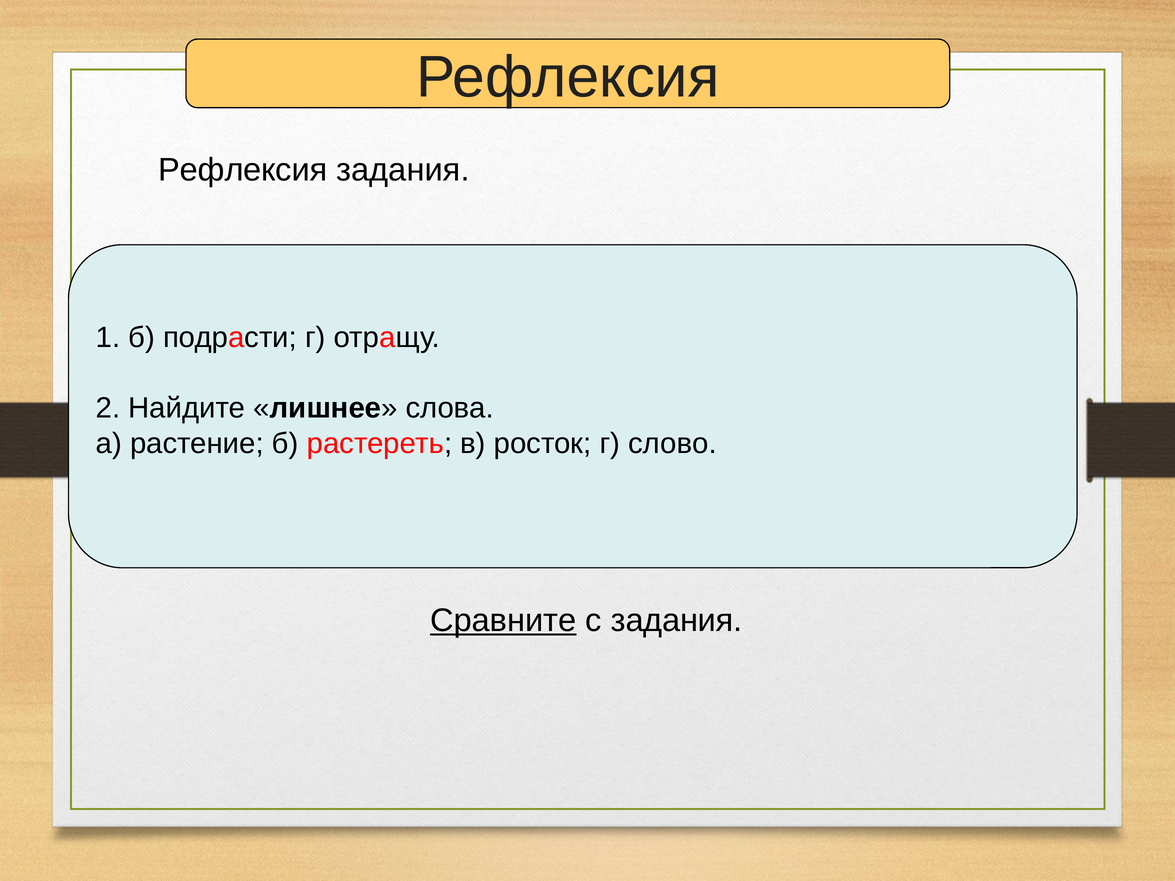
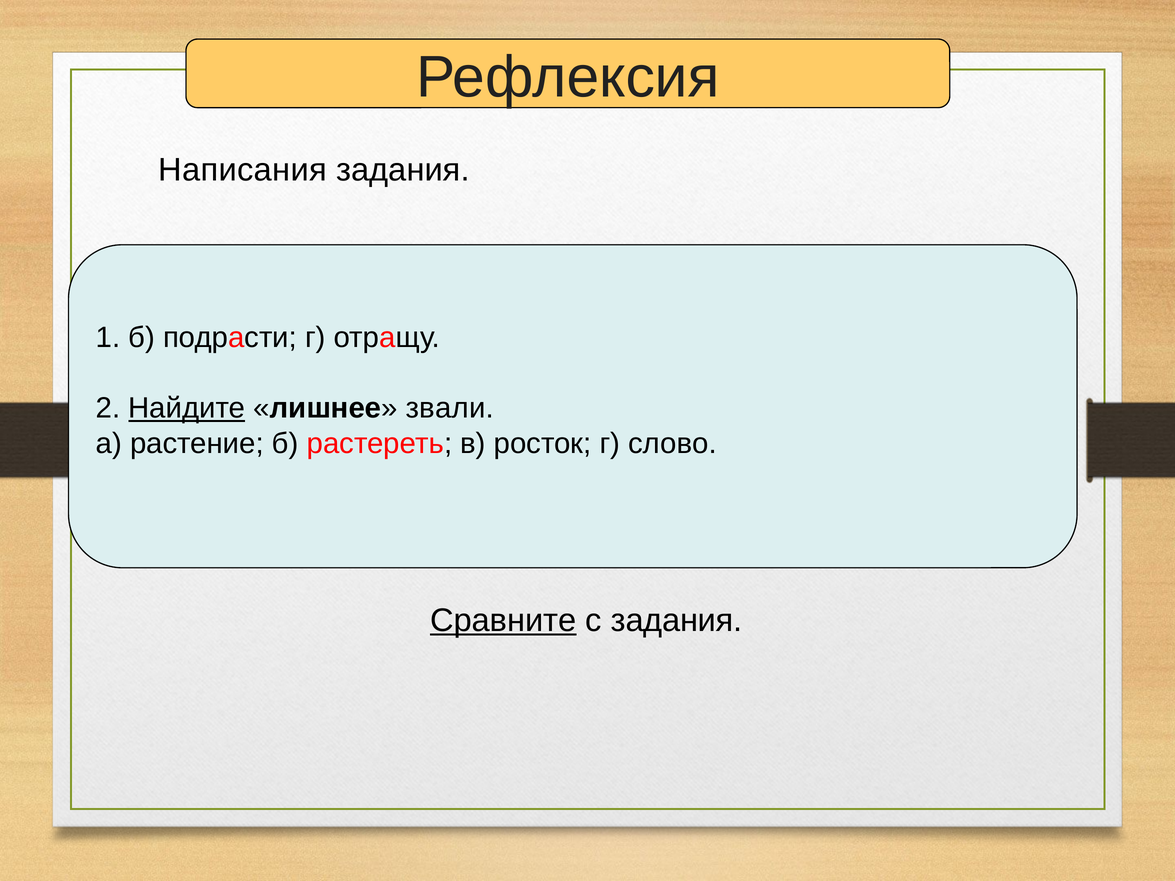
Рефлексия at (243, 170): Рефлексия -> Написания
Найдите at (187, 408) underline: none -> present
лишнее слова: слова -> звали
